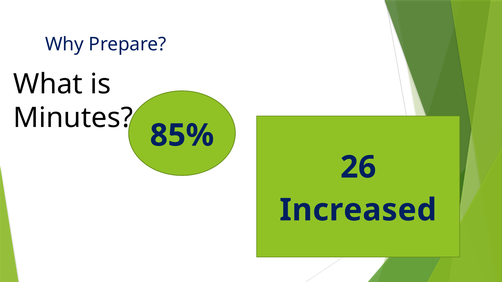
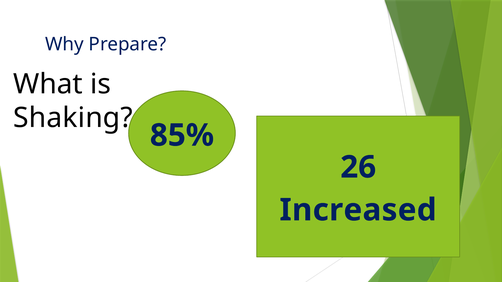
Minutes: Minutes -> Shaking
